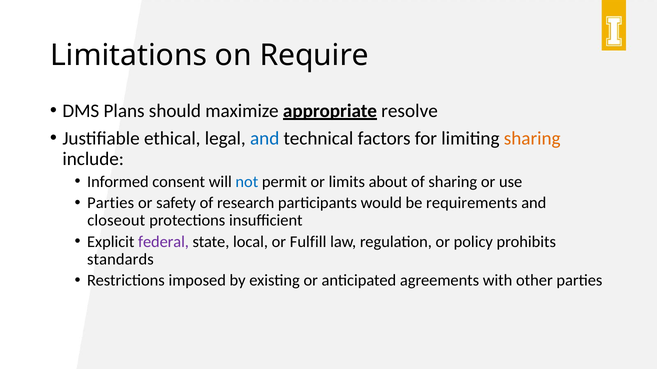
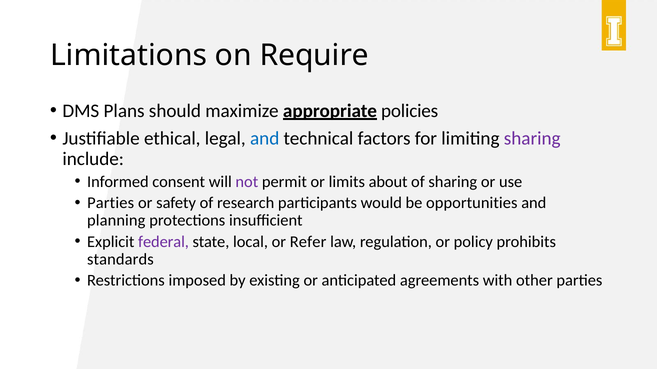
resolve: resolve -> policies
sharing at (532, 139) colour: orange -> purple
not colour: blue -> purple
requirements: requirements -> opportunities
closeout: closeout -> planning
Fulfill: Fulfill -> Refer
